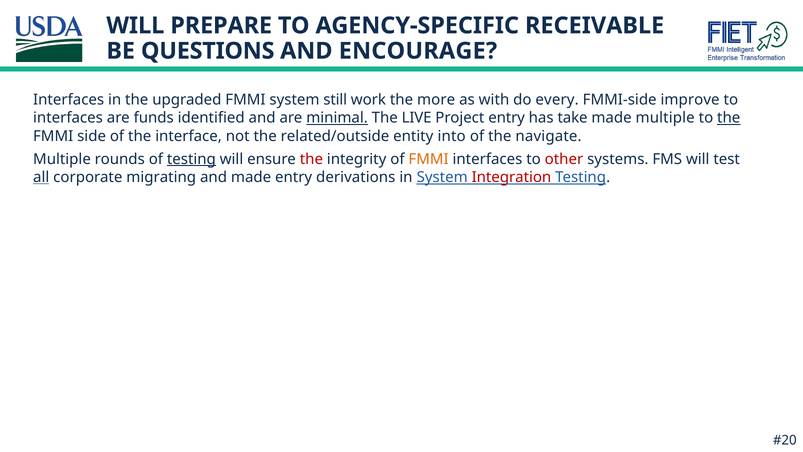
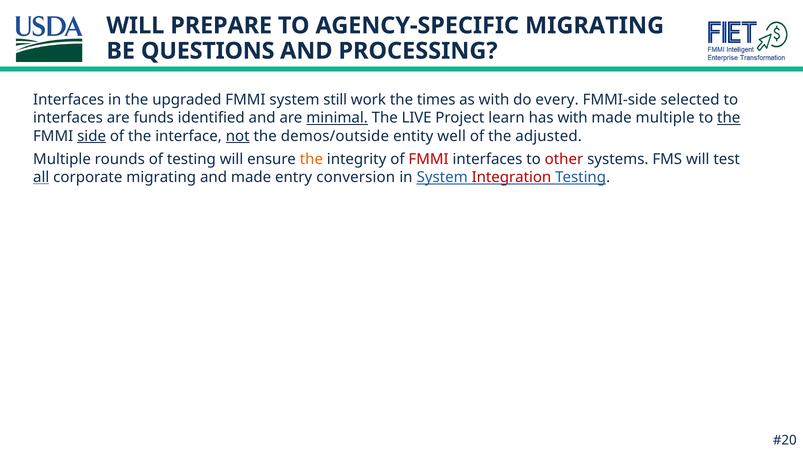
AGENCY-SPECIFIC RECEIVABLE: RECEIVABLE -> MIGRATING
ENCOURAGE: ENCOURAGE -> PROCESSING
more: more -> times
improve: improve -> selected
Project entry: entry -> learn
has take: take -> with
side underline: none -> present
not underline: none -> present
related/outside: related/outside -> demos/outside
into: into -> well
navigate: navigate -> adjusted
testing at (191, 159) underline: present -> none
the at (311, 159) colour: red -> orange
FMMI at (429, 159) colour: orange -> red
derivations: derivations -> conversion
